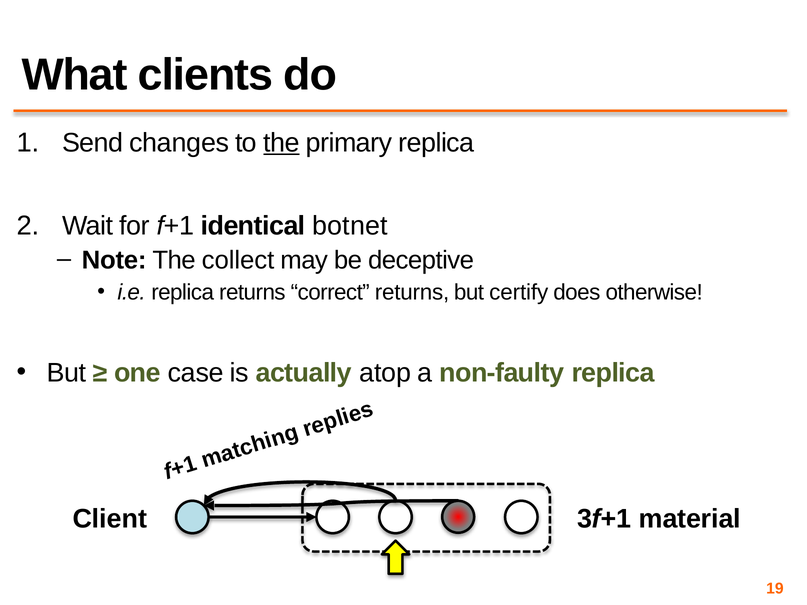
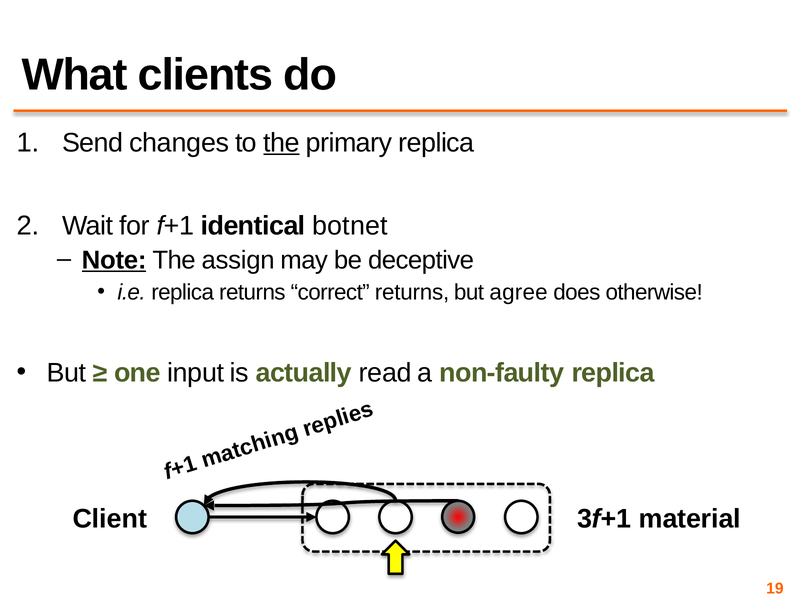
Note underline: none -> present
collect: collect -> assign
certify: certify -> agree
case: case -> input
atop: atop -> read
